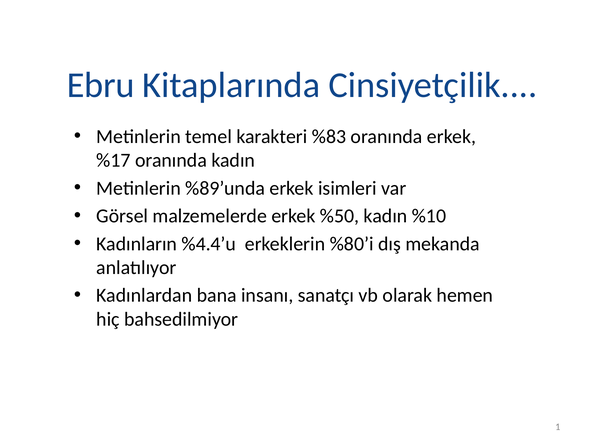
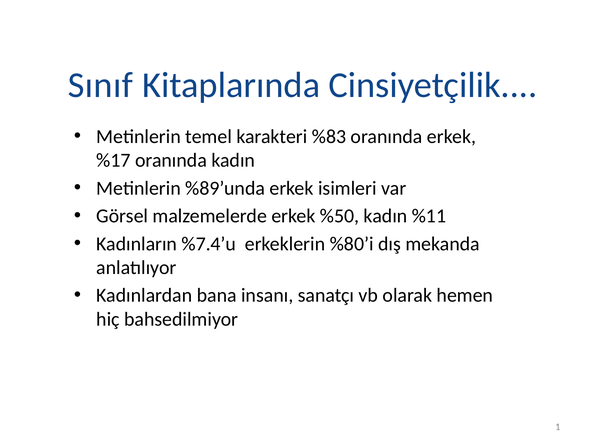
Ebru: Ebru -> Sınıf
%10: %10 -> %11
%4.4’u: %4.4’u -> %7.4’u
